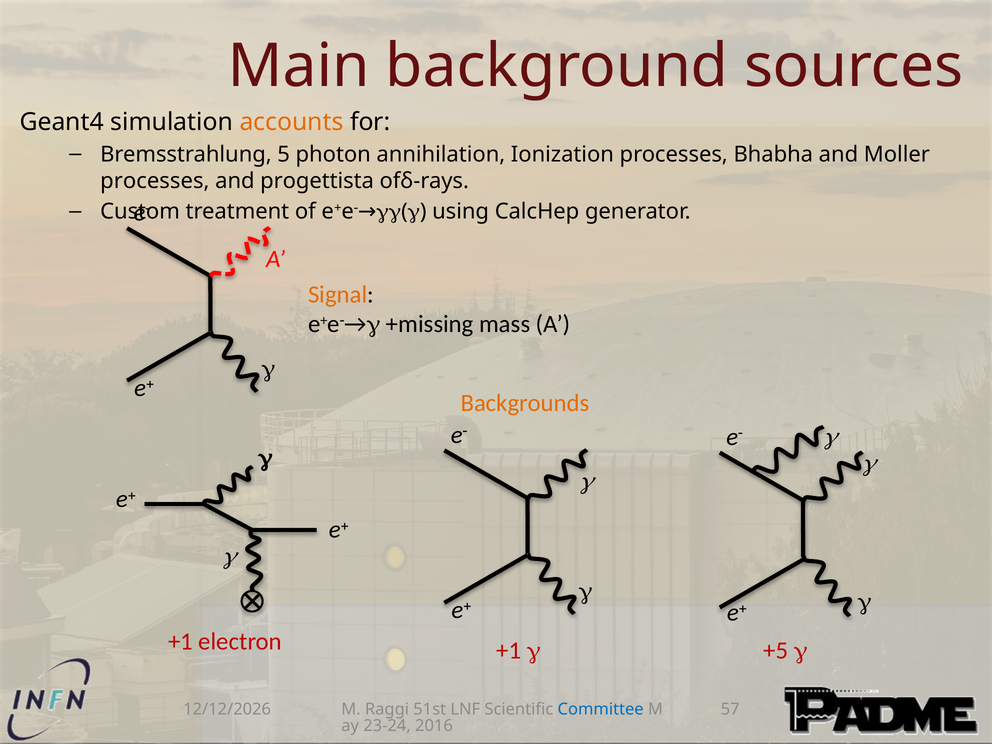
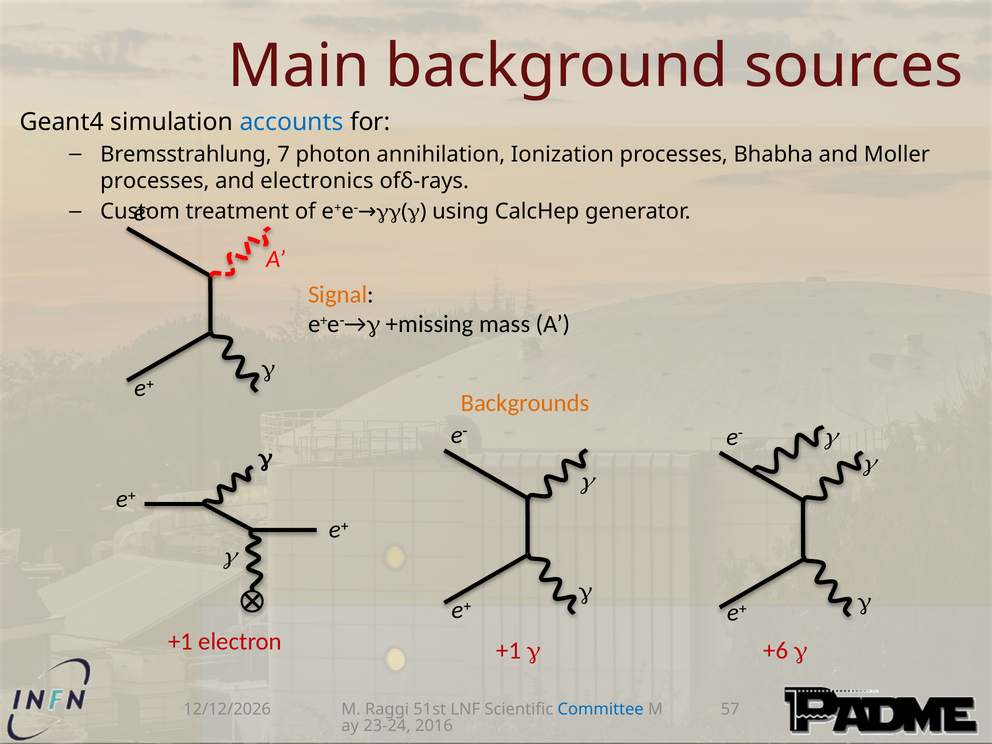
accounts colour: orange -> blue
5: 5 -> 7
progettista: progettista -> electronics
+5: +5 -> +6
